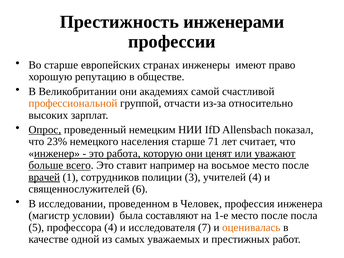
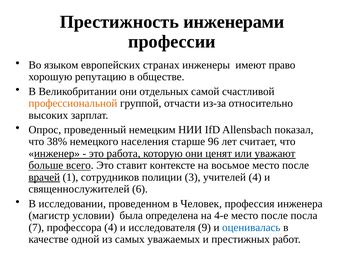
Во старше: старше -> языком
академиях: академиях -> отдельных
Опрос underline: present -> none
23%: 23% -> 38%
71: 71 -> 96
например: например -> контексте
составляют: составляют -> определена
1-е: 1-е -> 4-е
5: 5 -> 7
7: 7 -> 9
оценивалась colour: orange -> blue
